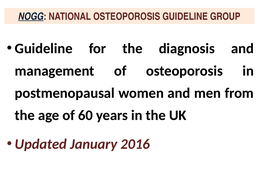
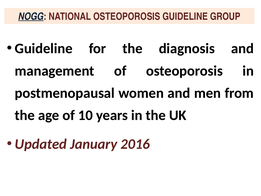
60: 60 -> 10
